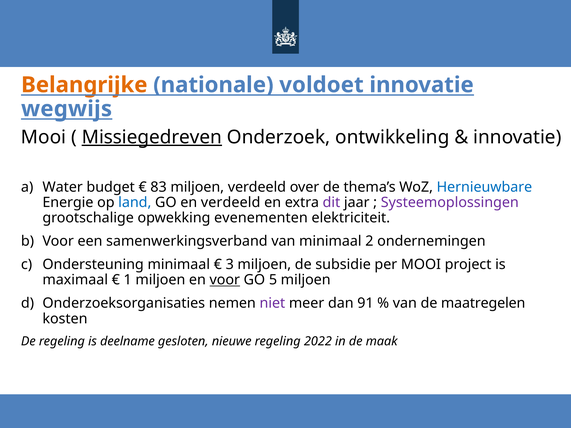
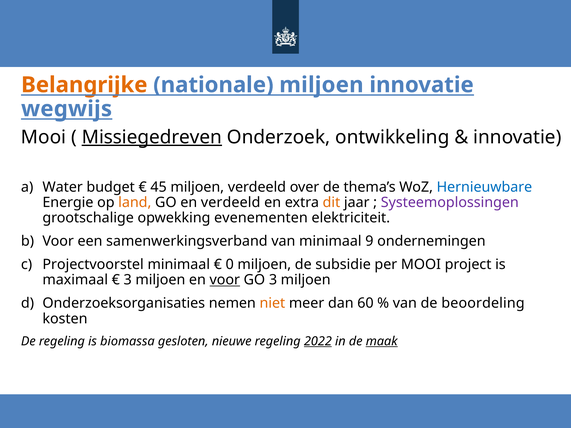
nationale voldoet: voldoet -> miljoen
83: 83 -> 45
land colour: blue -> orange
dit colour: purple -> orange
2: 2 -> 9
Ondersteuning: Ondersteuning -> Projectvoorstel
3: 3 -> 0
1 at (128, 280): 1 -> 3
GO 5: 5 -> 3
niet colour: purple -> orange
91: 91 -> 60
maatregelen: maatregelen -> beoordeling
deelname: deelname -> biomassa
2022 underline: none -> present
maak underline: none -> present
